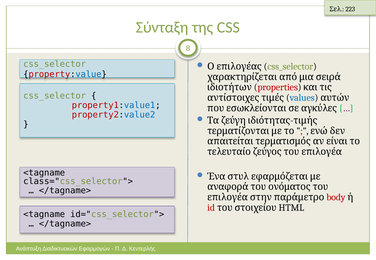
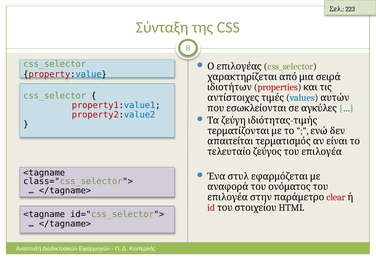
body: body -> clear
